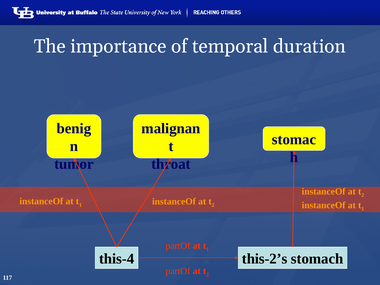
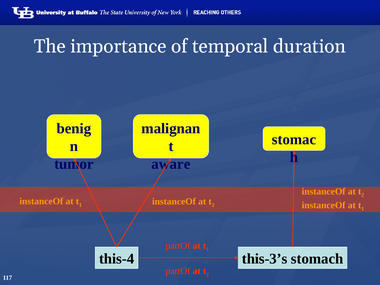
throat: throat -> aware
this-2’s: this-2’s -> this-3’s
